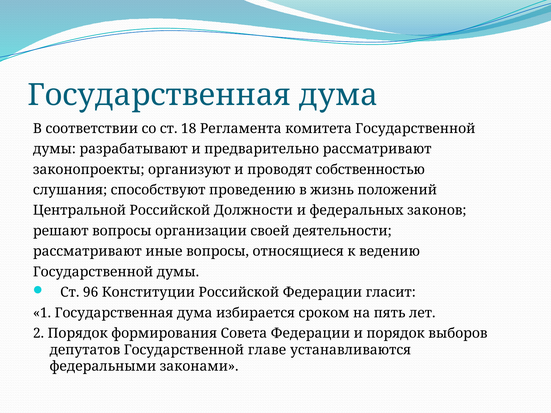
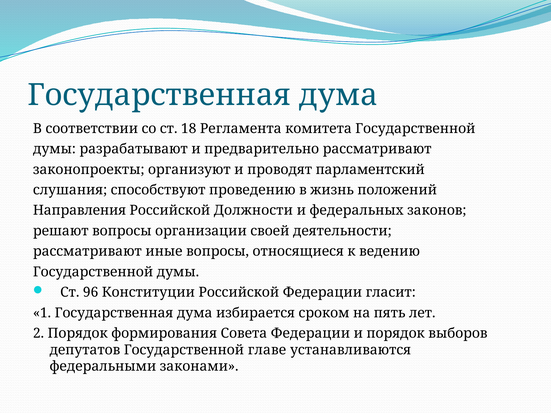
собственностью: собственностью -> парламентский
Центральной: Центральной -> Направления
